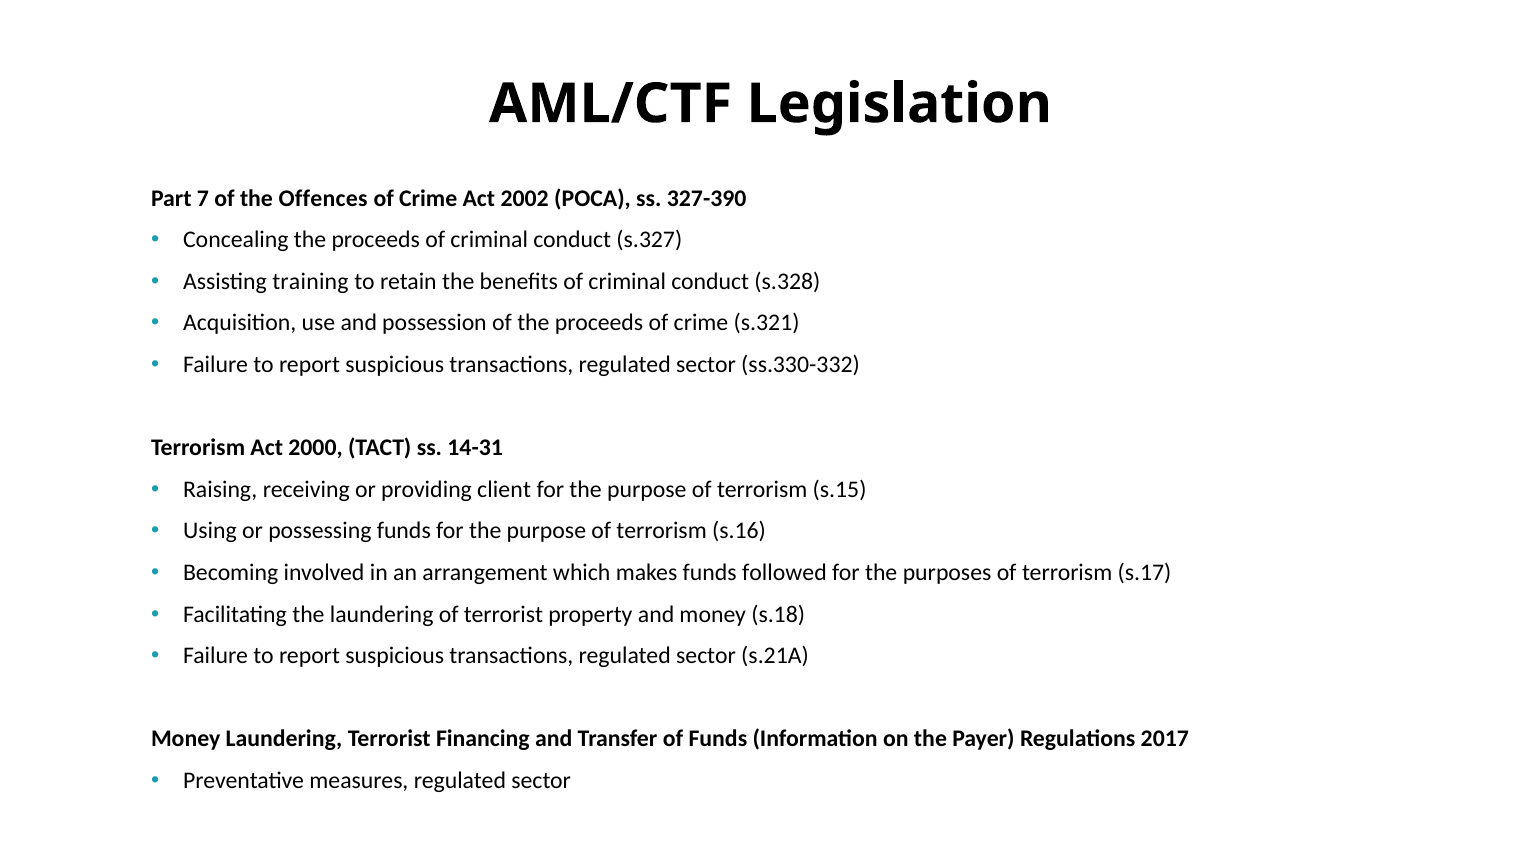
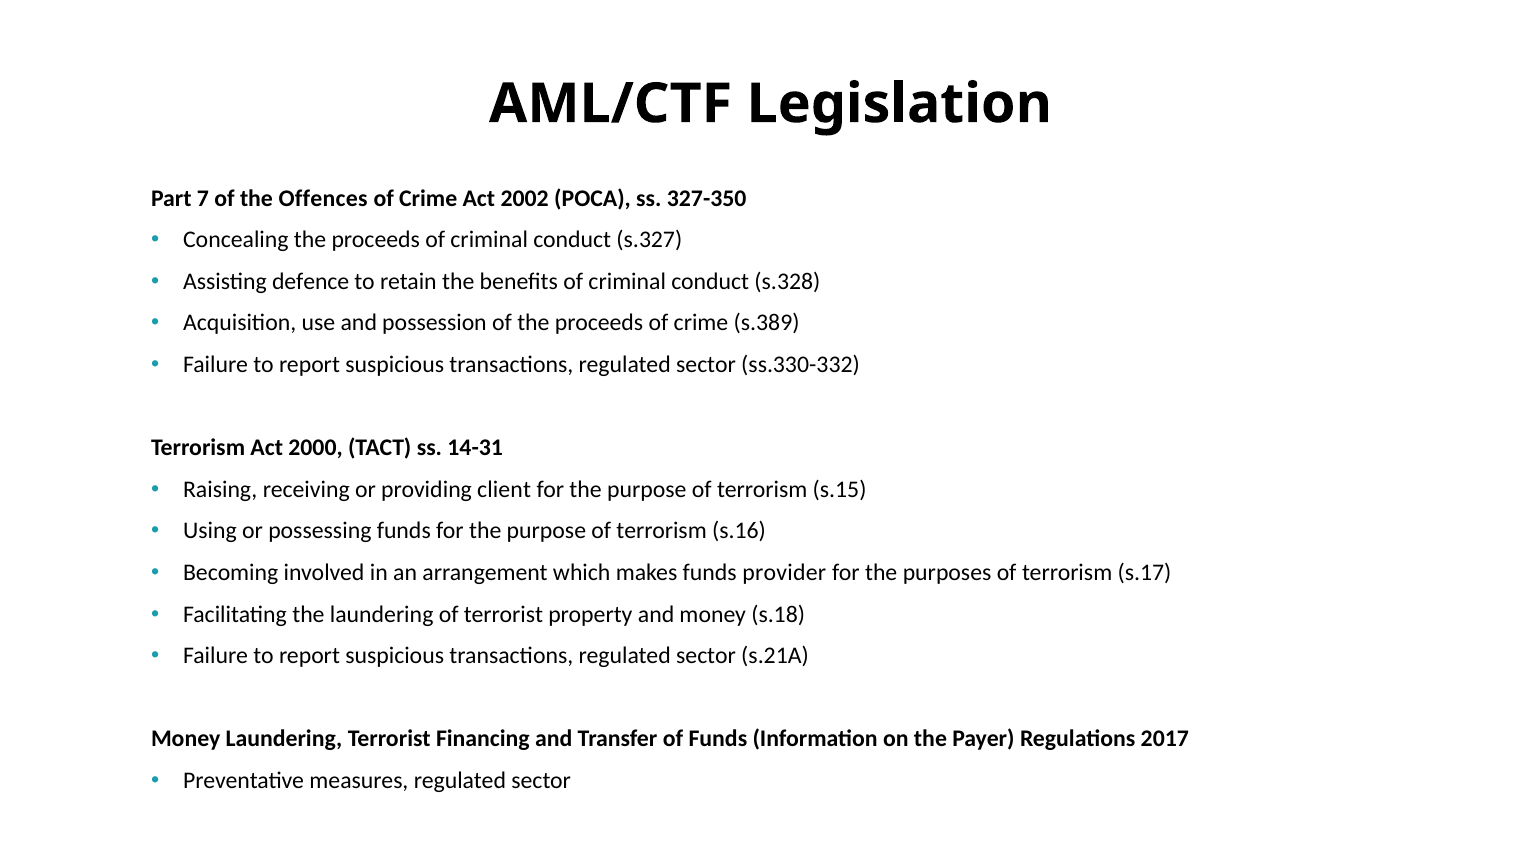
327-390: 327-390 -> 327-350
training: training -> defence
s.321: s.321 -> s.389
followed: followed -> provider
